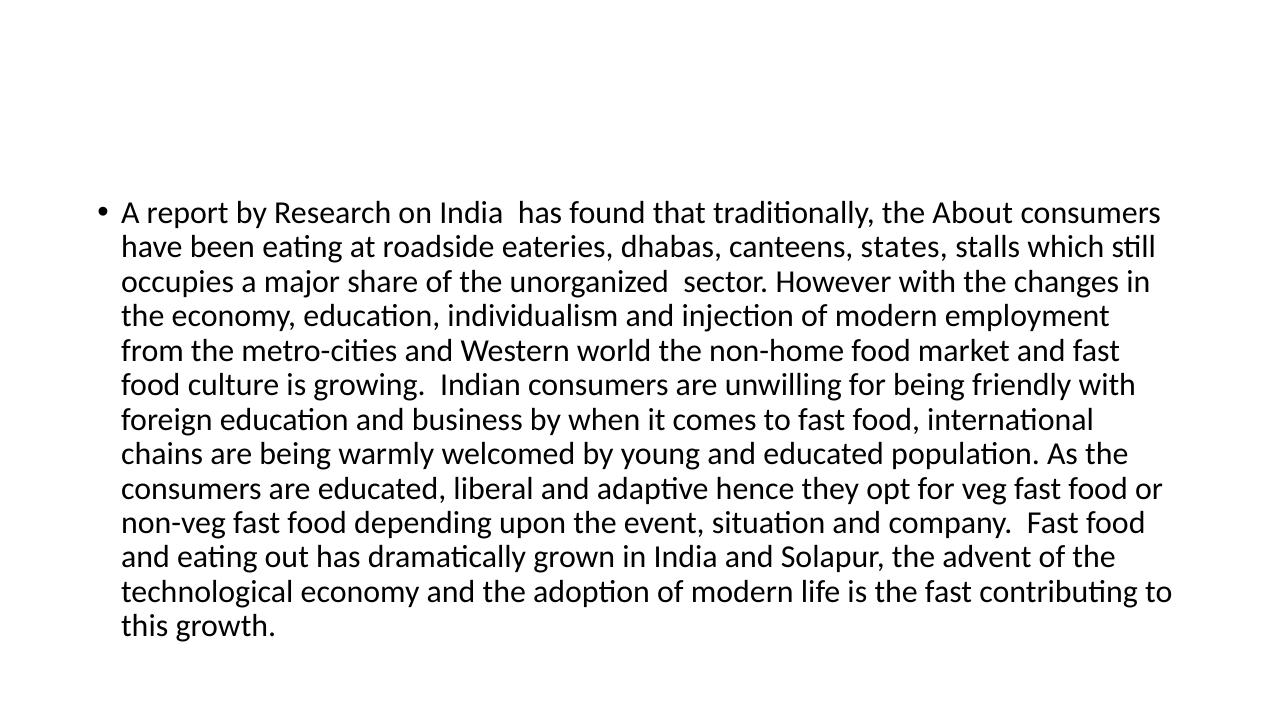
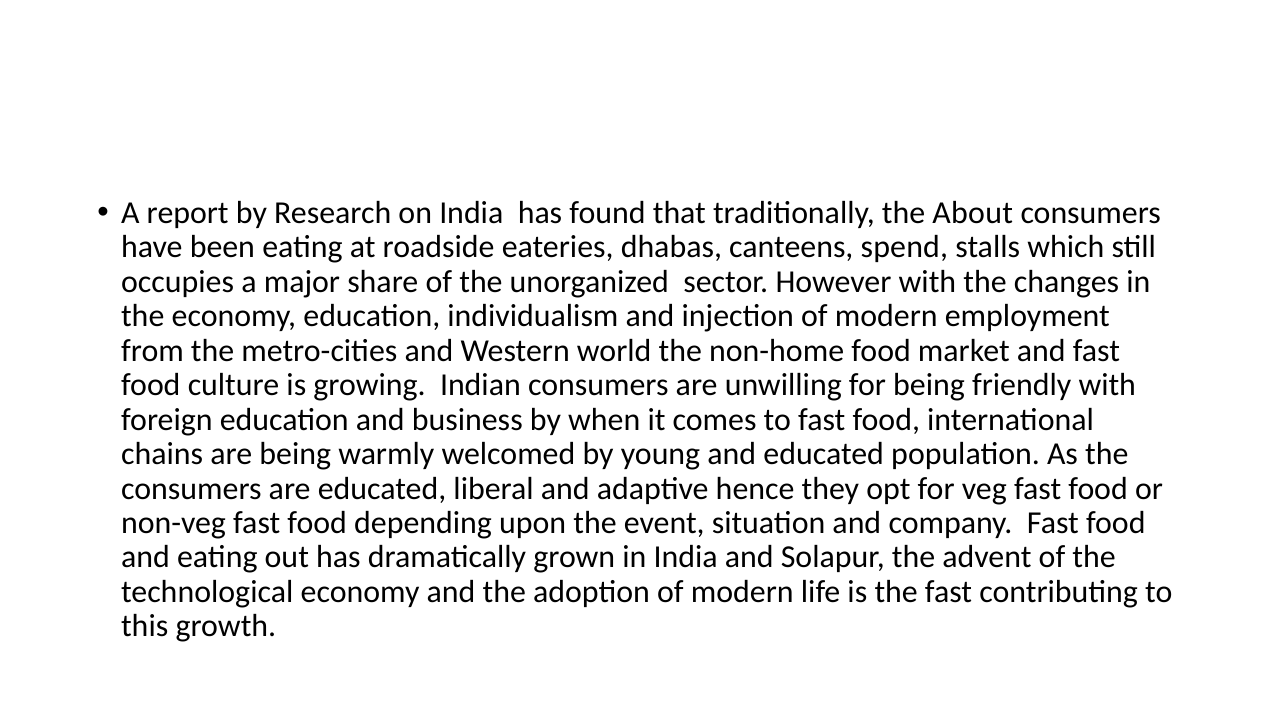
states: states -> spend
